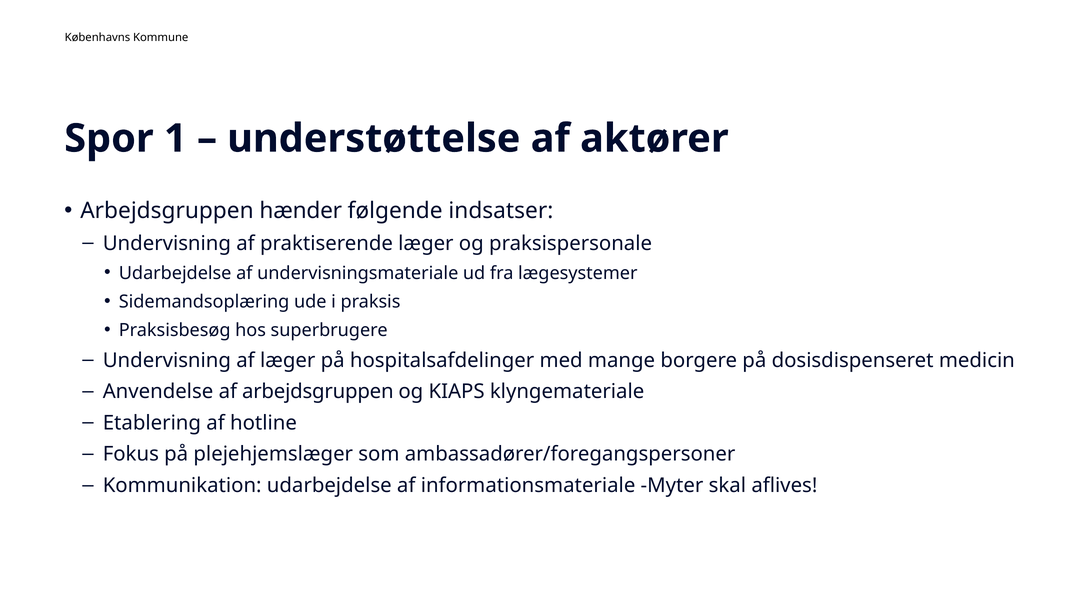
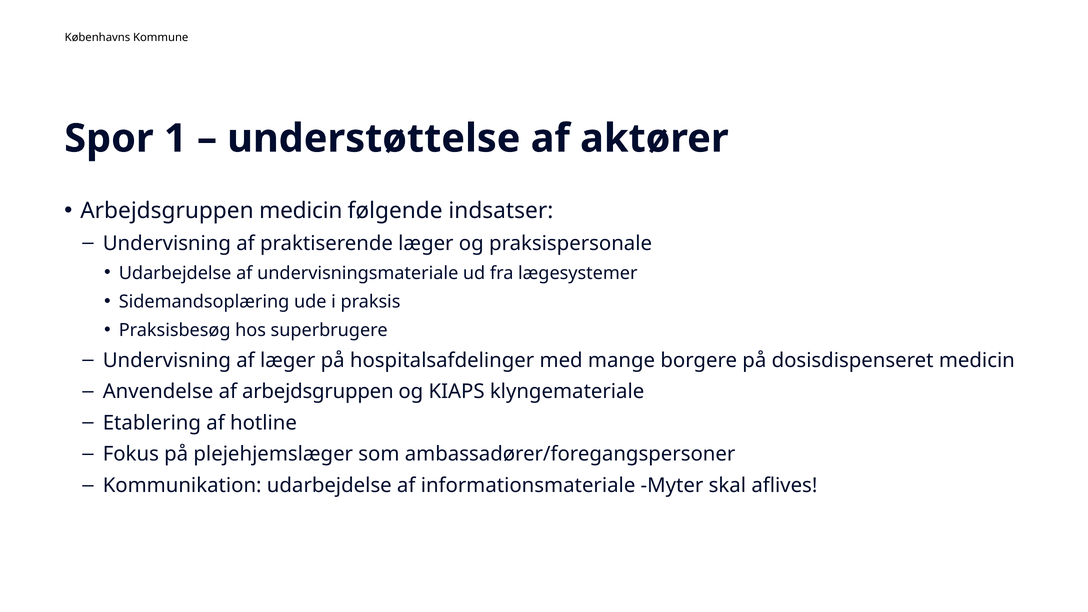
Arbejdsgruppen hænder: hænder -> medicin
